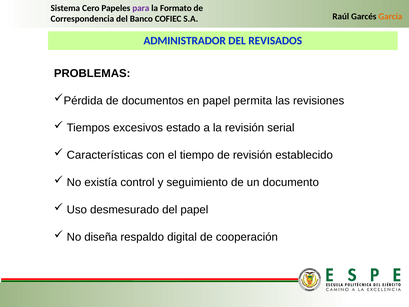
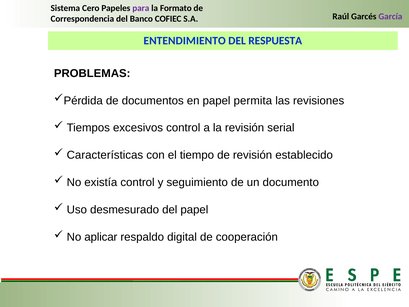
García colour: orange -> purple
ADMINISTRADOR: ADMINISTRADOR -> ENTENDIMIENTO
REVISADOS: REVISADOS -> RESPUESTA
excesivos estado: estado -> control
diseña: diseña -> aplicar
